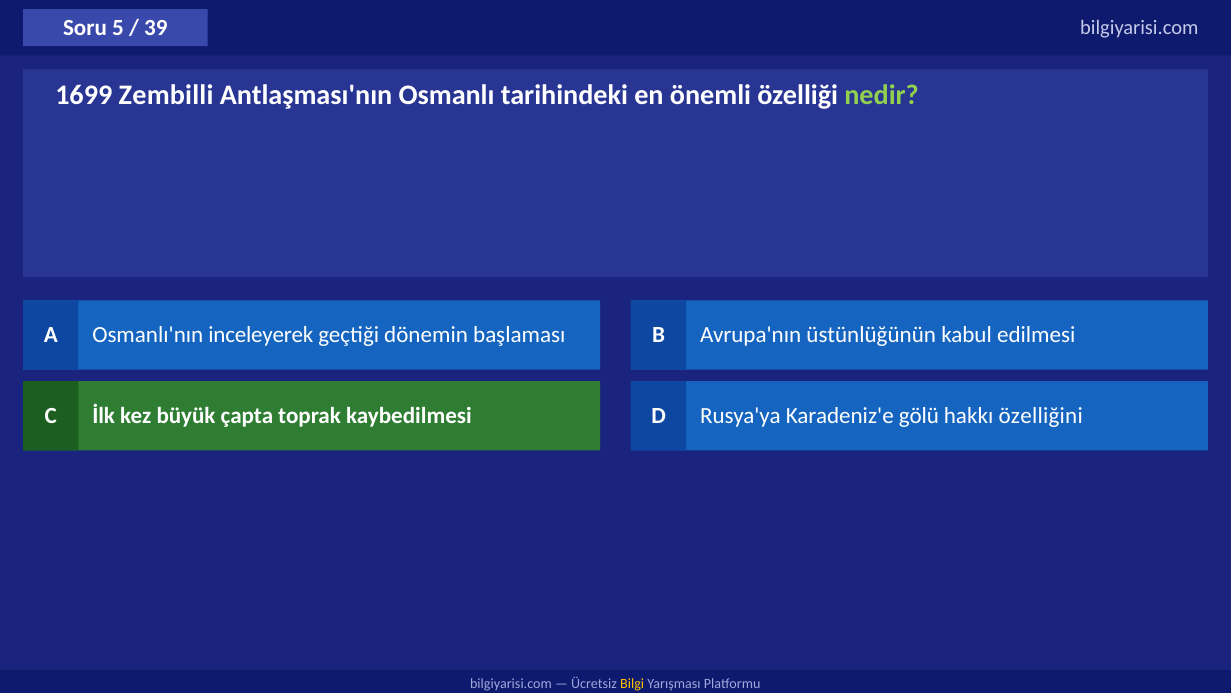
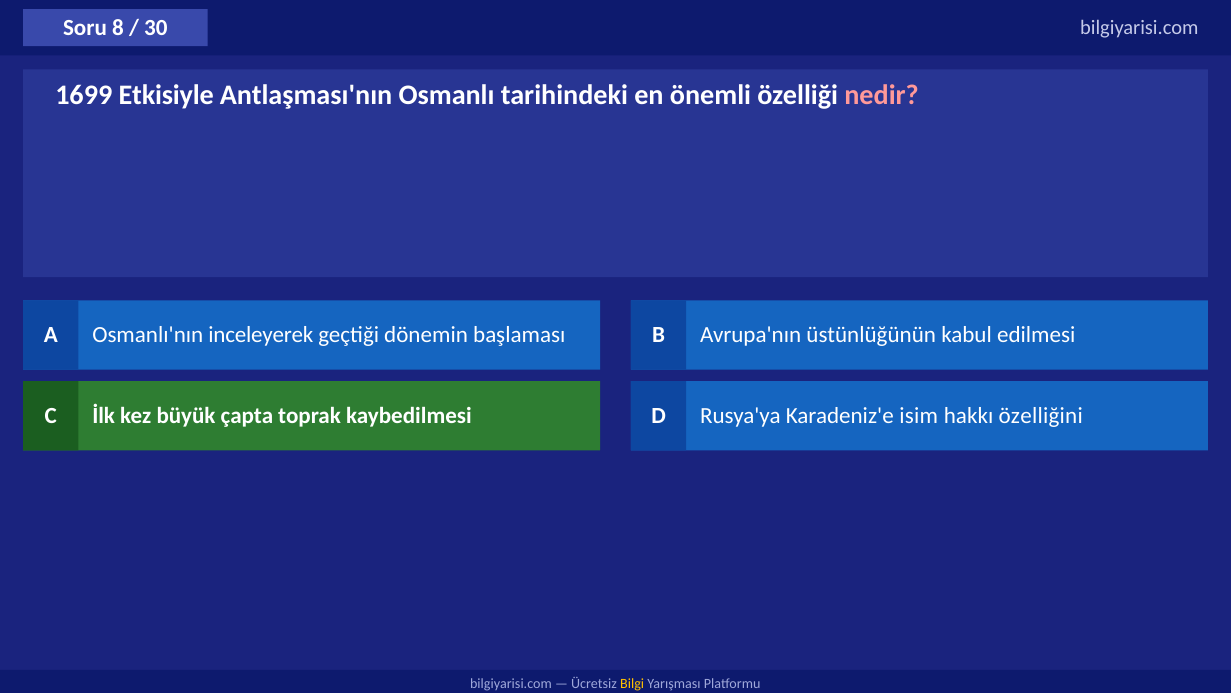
5: 5 -> 8
39: 39 -> 30
Zembilli: Zembilli -> Etkisiyle
nedir colour: light green -> pink
gölü: gölü -> isim
